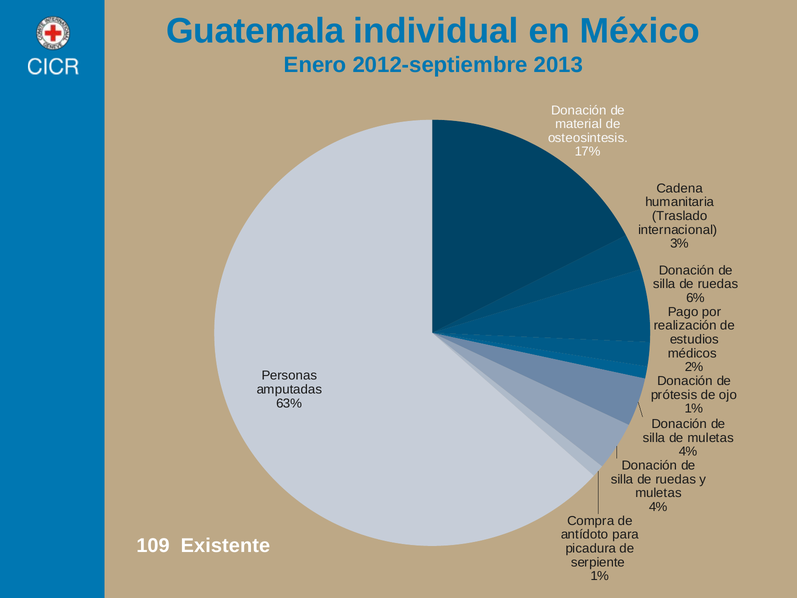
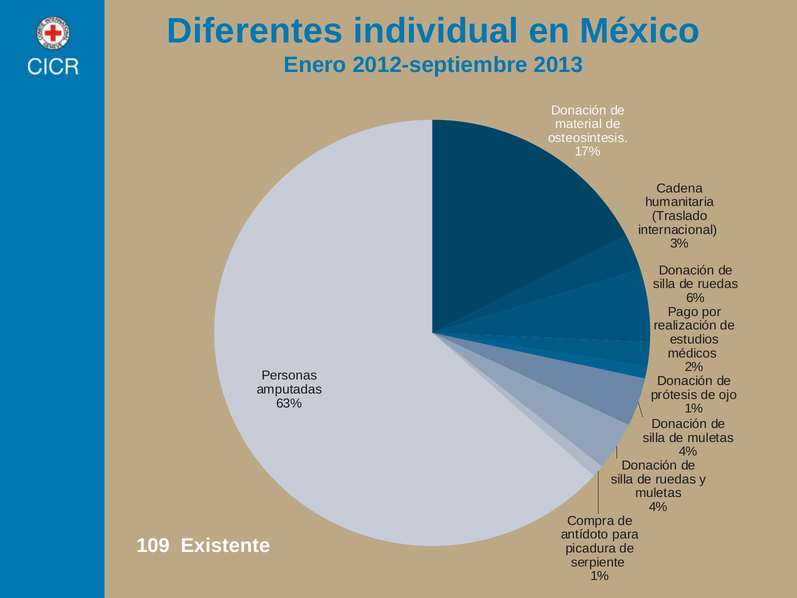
Guatemala: Guatemala -> Diferentes
